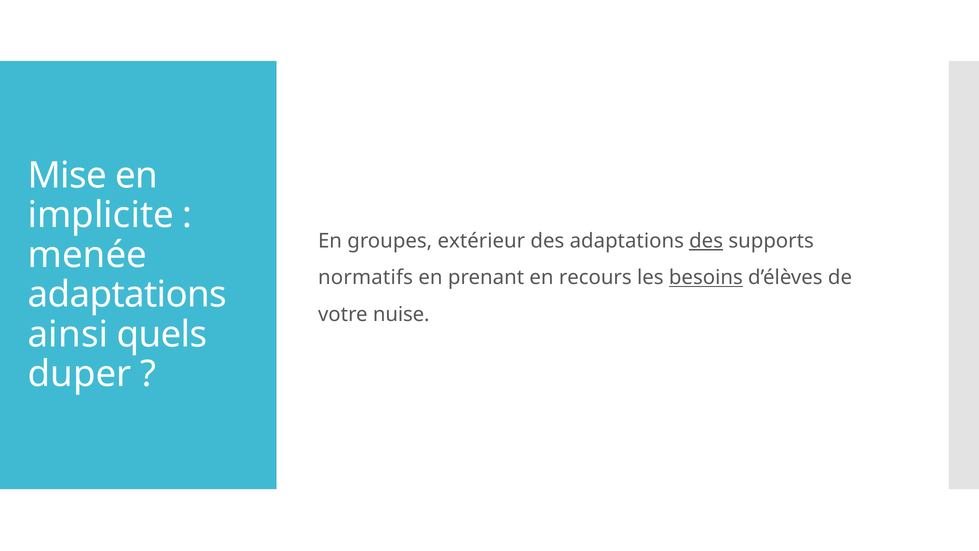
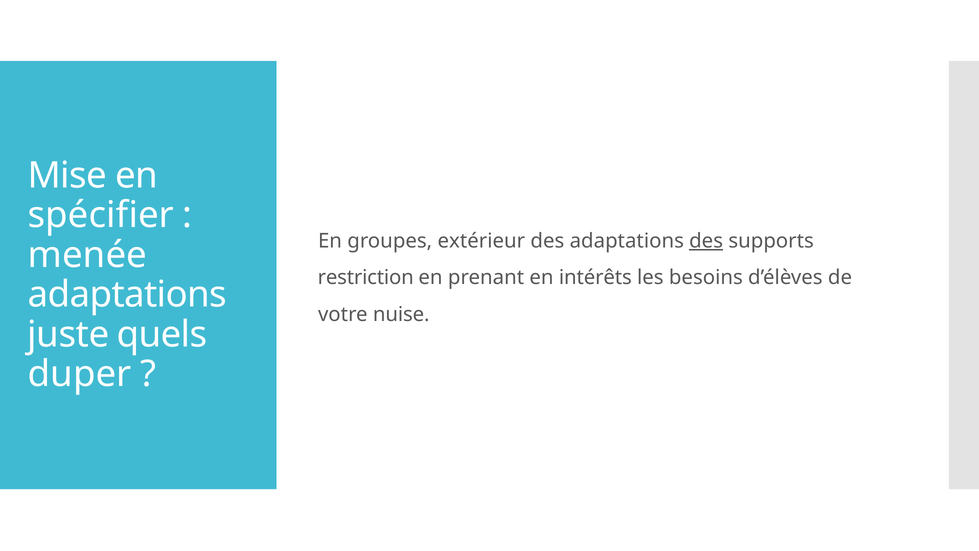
implicite: implicite -> spécifier
normatifs: normatifs -> restriction
recours: recours -> intérêts
besoins underline: present -> none
ainsi: ainsi -> juste
